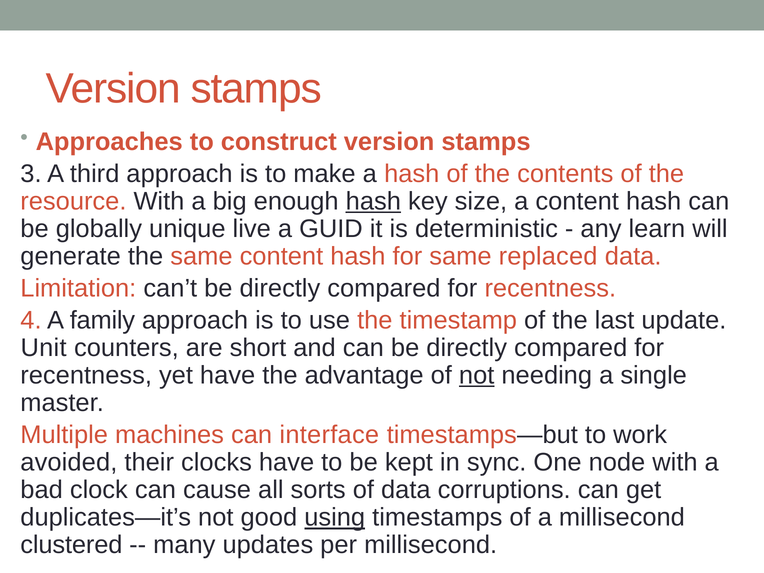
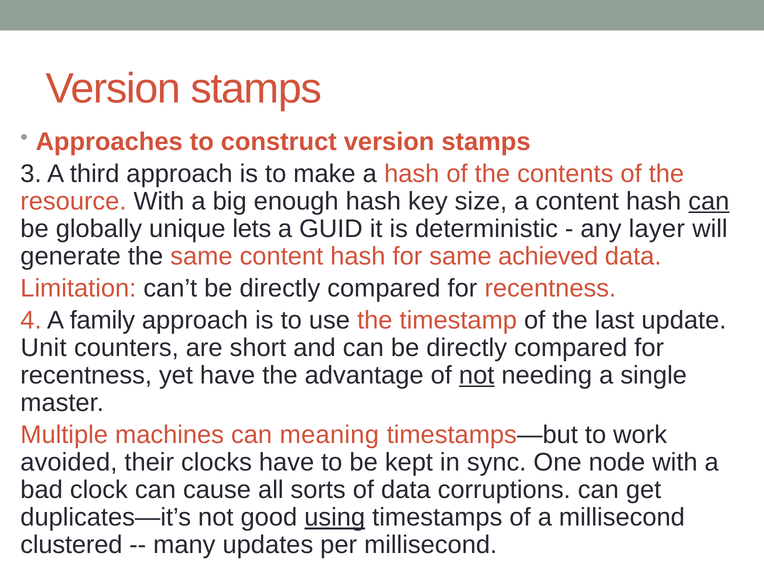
hash at (373, 201) underline: present -> none
can at (709, 201) underline: none -> present
live: live -> lets
learn: learn -> layer
replaced: replaced -> achieved
interface: interface -> meaning
